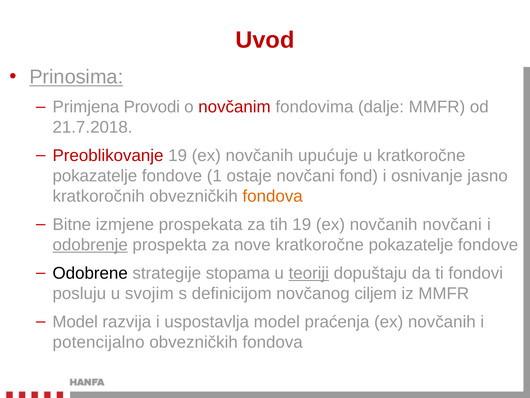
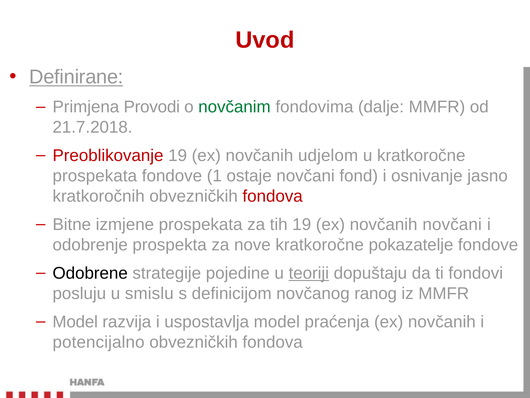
Prinosima: Prinosima -> Definirane
novčanim colour: red -> green
upućuje: upućuje -> udjelom
pokazatelje at (95, 176): pokazatelje -> prospekata
fondova at (273, 196) colour: orange -> red
odobrenje underline: present -> none
stopama: stopama -> pojedine
svojim: svojim -> smislu
ciljem: ciljem -> ranog
